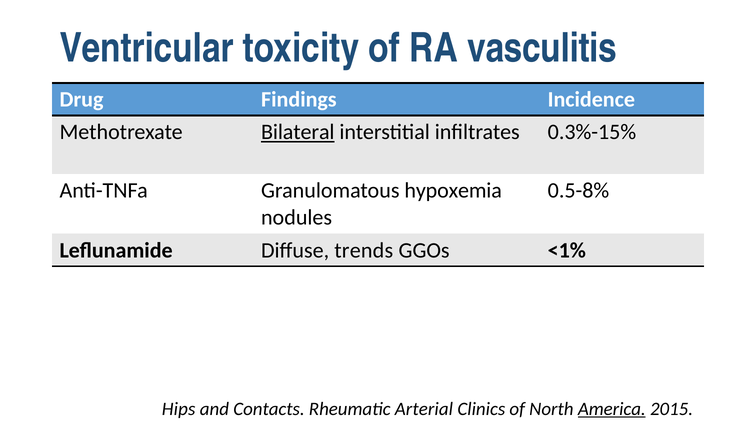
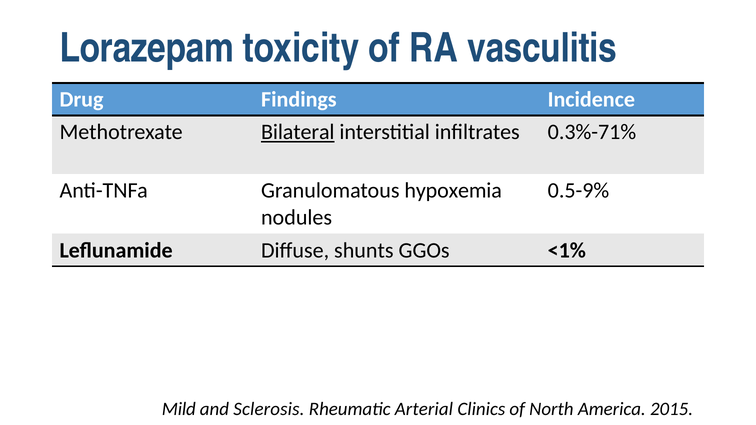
Ventricular: Ventricular -> Lorazepam
0.3%-15%: 0.3%-15% -> 0.3%-71%
0.5-8%: 0.5-8% -> 0.5-9%
trends: trends -> shunts
Hips: Hips -> Mild
Contacts: Contacts -> Sclerosis
America underline: present -> none
